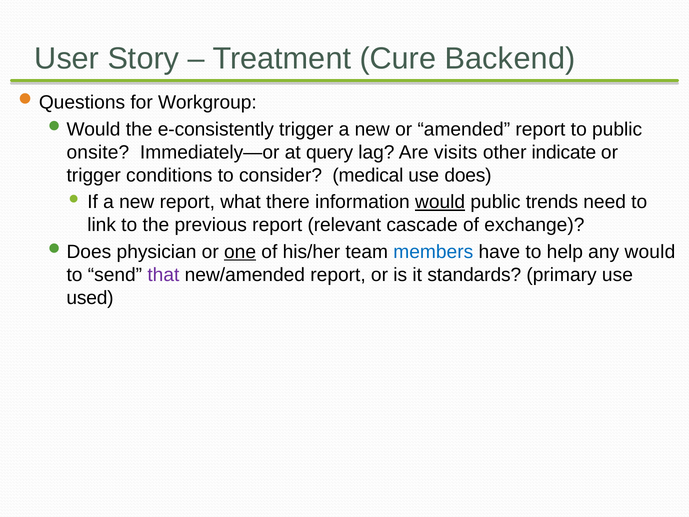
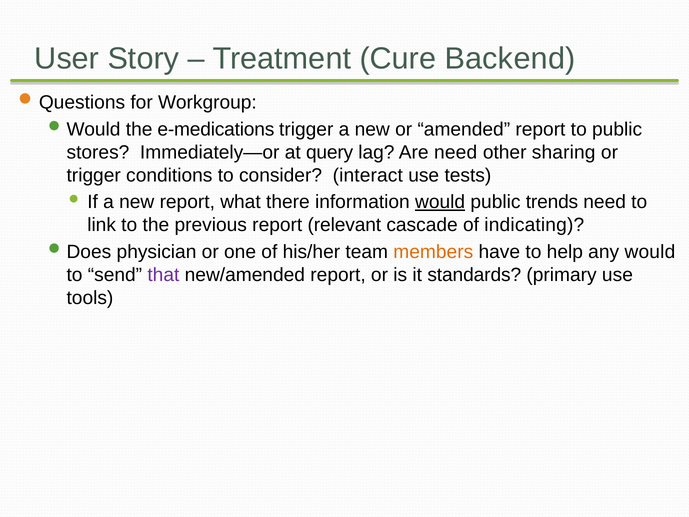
e-consistently: e-consistently -> e-medications
onsite: onsite -> stores
Are visits: visits -> need
indicate: indicate -> sharing
medical: medical -> interact
does: does -> tests
exchange: exchange -> indicating
one underline: present -> none
members colour: blue -> orange
used: used -> tools
